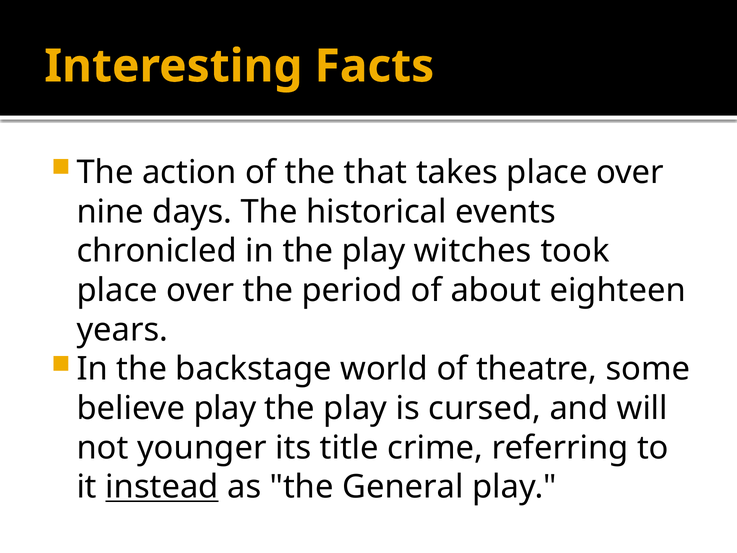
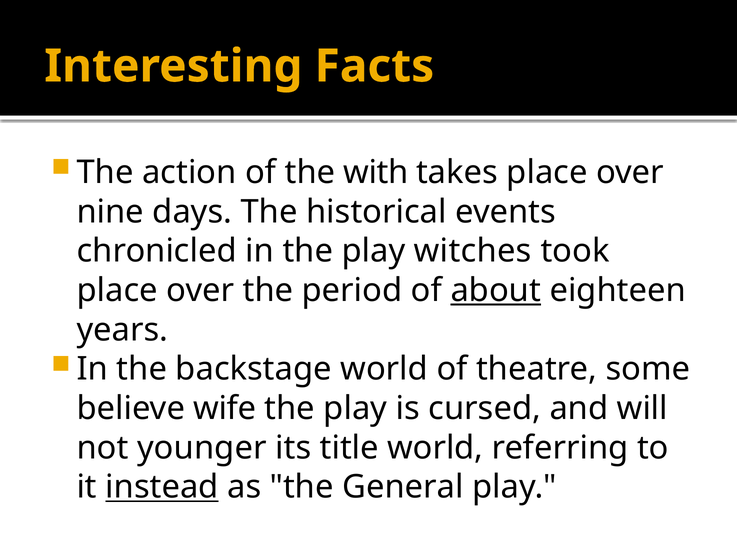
that: that -> with
about underline: none -> present
believe play: play -> wife
title crime: crime -> world
